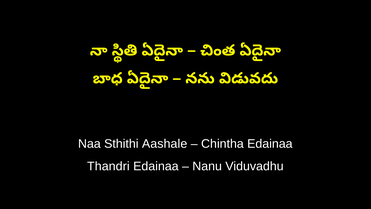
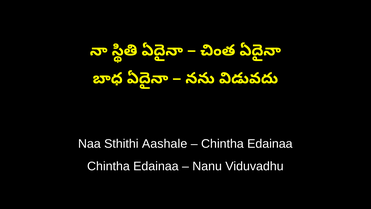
Thandri at (108, 166): Thandri -> Chintha
